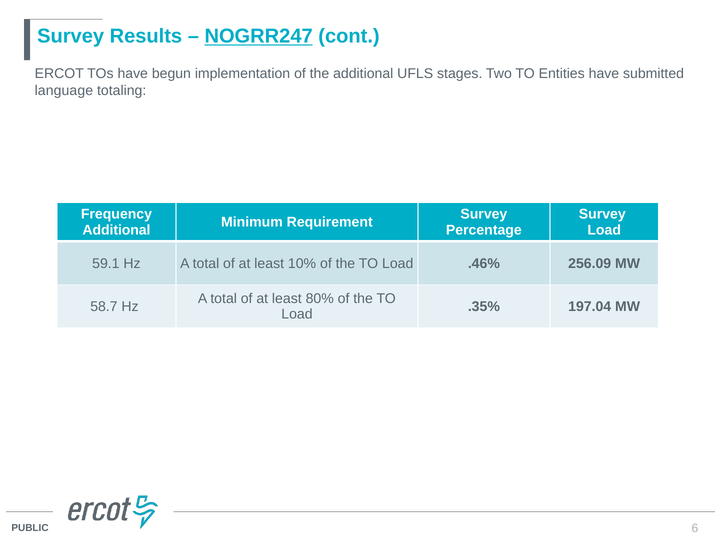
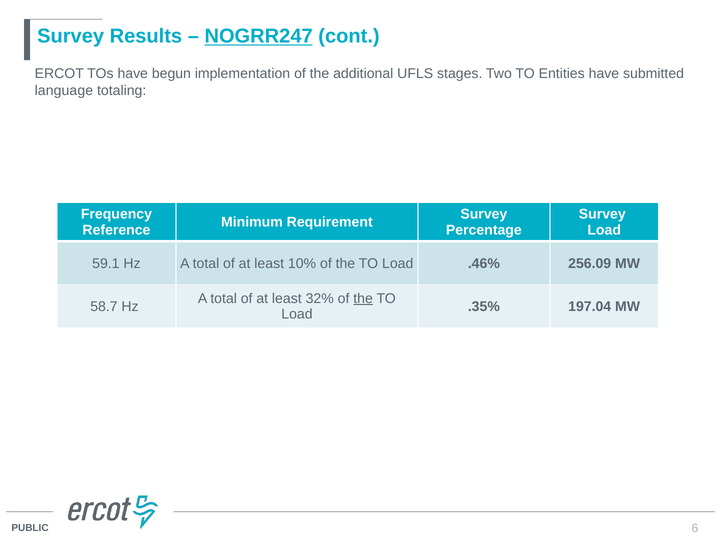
Additional at (116, 230): Additional -> Reference
80%: 80% -> 32%
the at (363, 298) underline: none -> present
